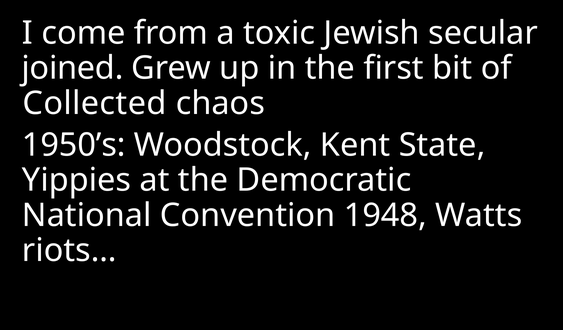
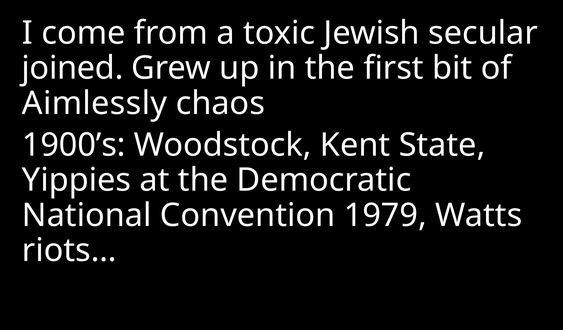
Collected: Collected -> Aimlessly
1950’s: 1950’s -> 1900’s
1948: 1948 -> 1979
